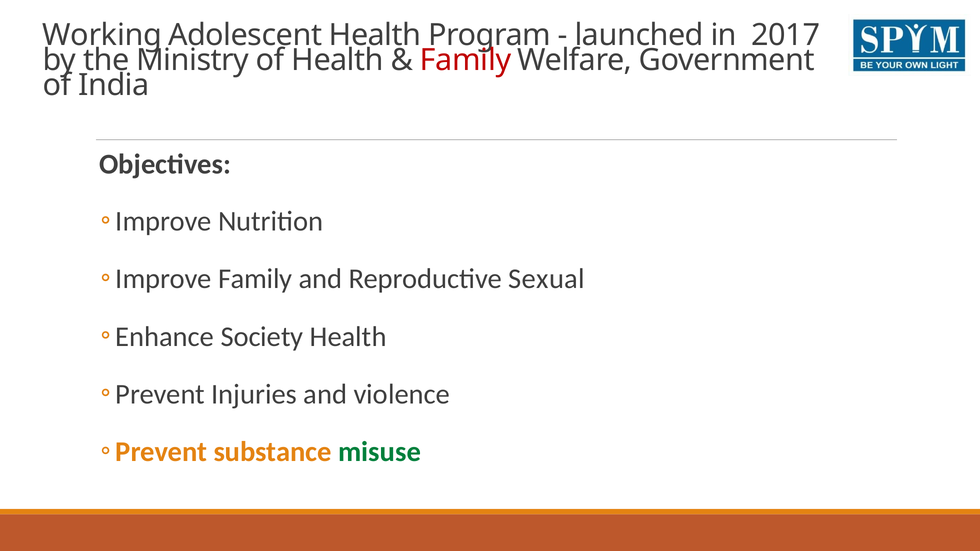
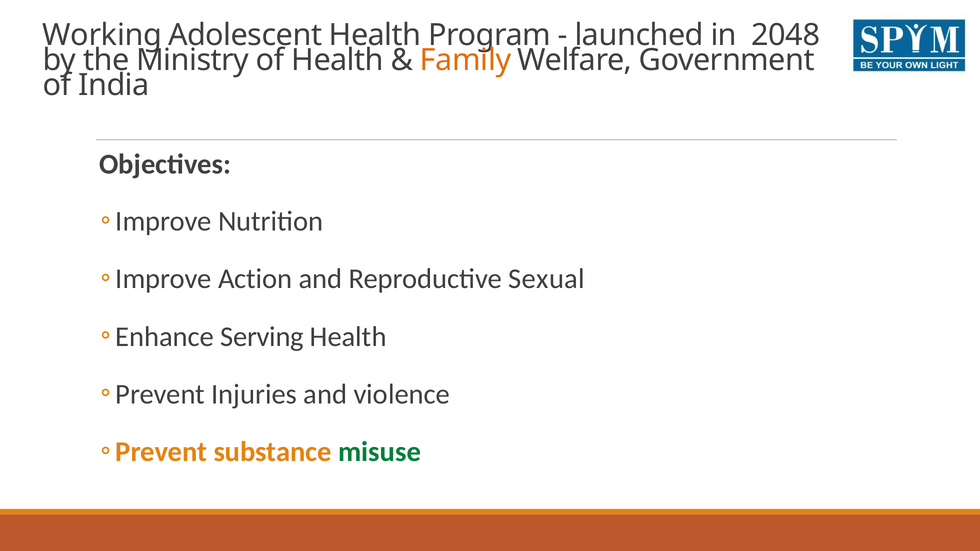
2017: 2017 -> 2048
Family at (465, 60) colour: red -> orange
Family at (255, 279): Family -> Action
Society: Society -> Serving
